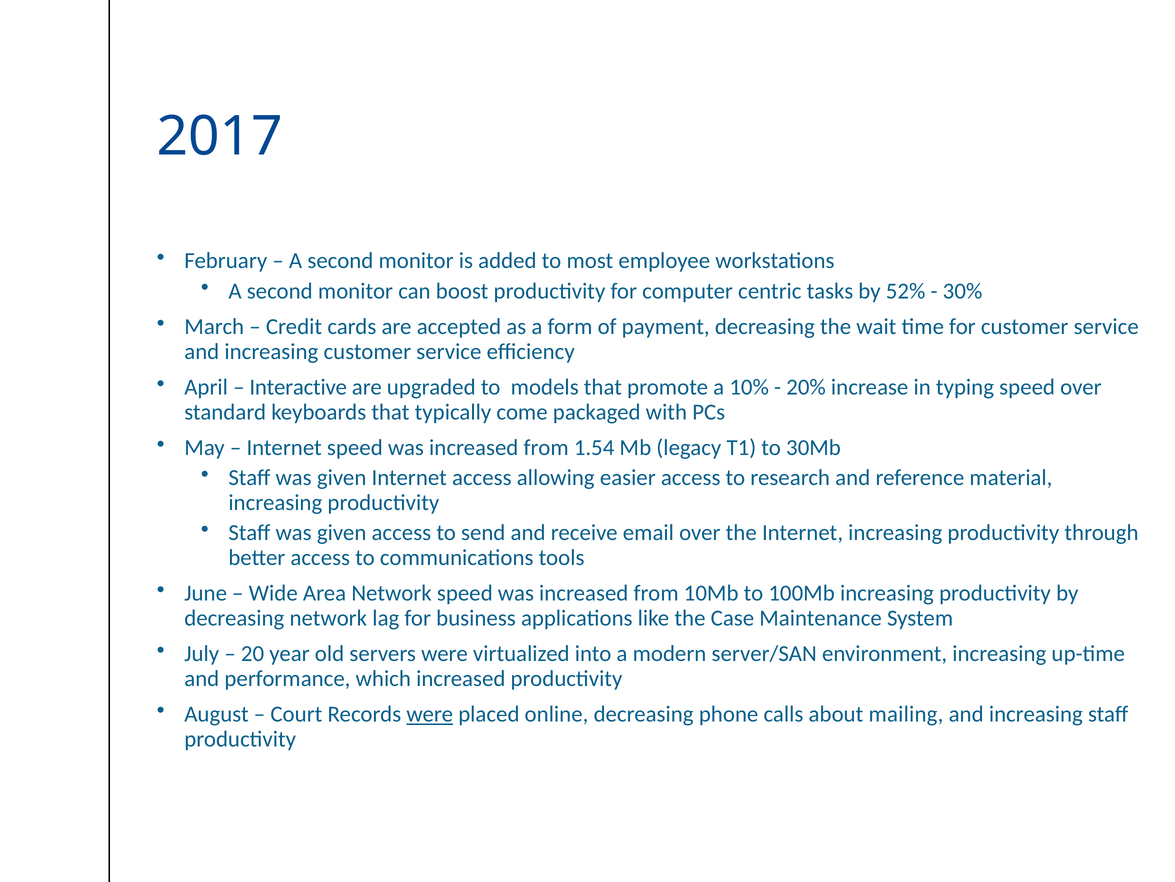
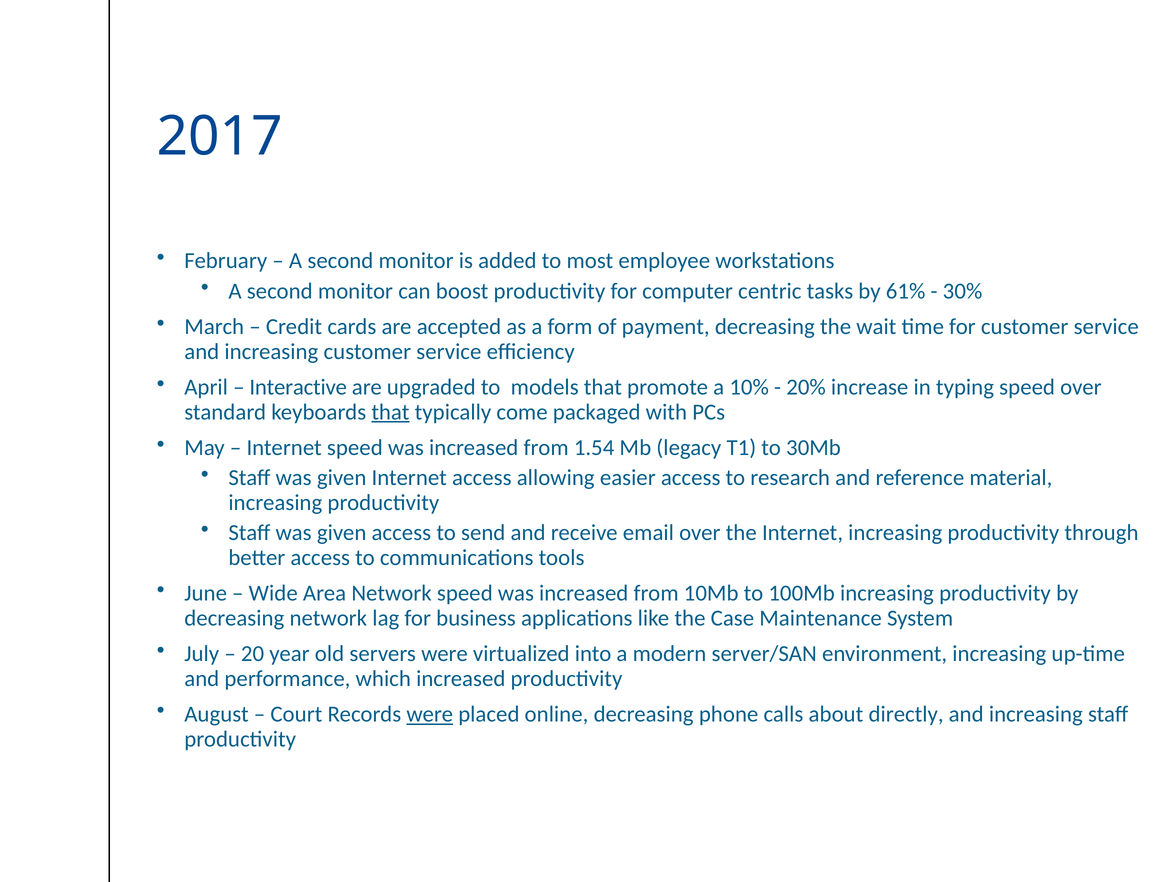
52%: 52% -> 61%
that at (390, 412) underline: none -> present
mailing: mailing -> directly
